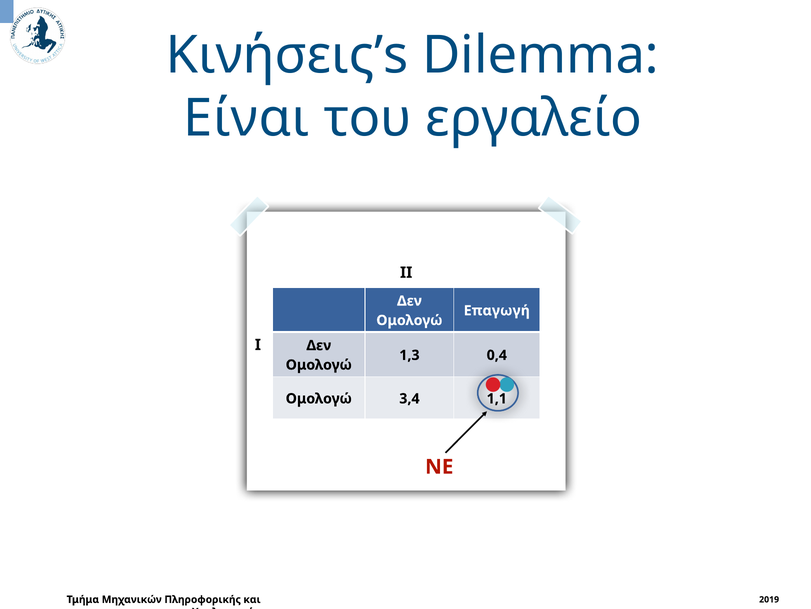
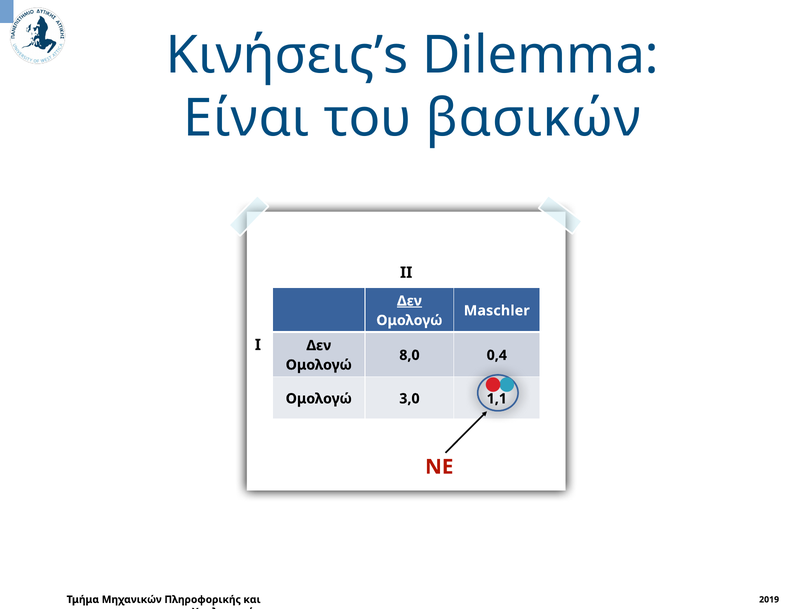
εργαλείο: εργαλείο -> βασικών
Δεν at (409, 301) underline: none -> present
Επαγωγή: Επαγωγή -> Maschler
1,3: 1,3 -> 8,0
3,4: 3,4 -> 3,0
